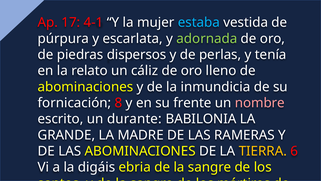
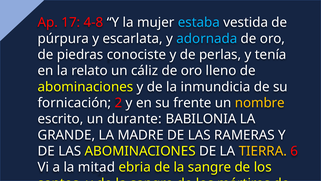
4-1: 4-1 -> 4-8
adornada colour: light green -> light blue
dispersos: dispersos -> conociste
8: 8 -> 2
nombre colour: pink -> yellow
digáis: digáis -> mitad
